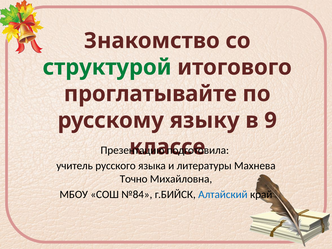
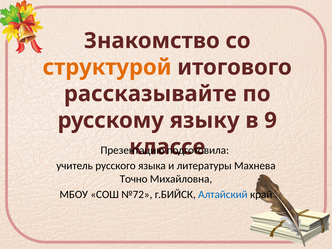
структурой colour: green -> orange
проглатывайте: проглатывайте -> рассказывайте
№84: №84 -> №72
